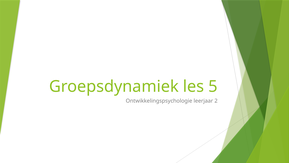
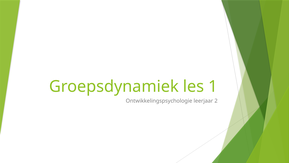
5: 5 -> 1
